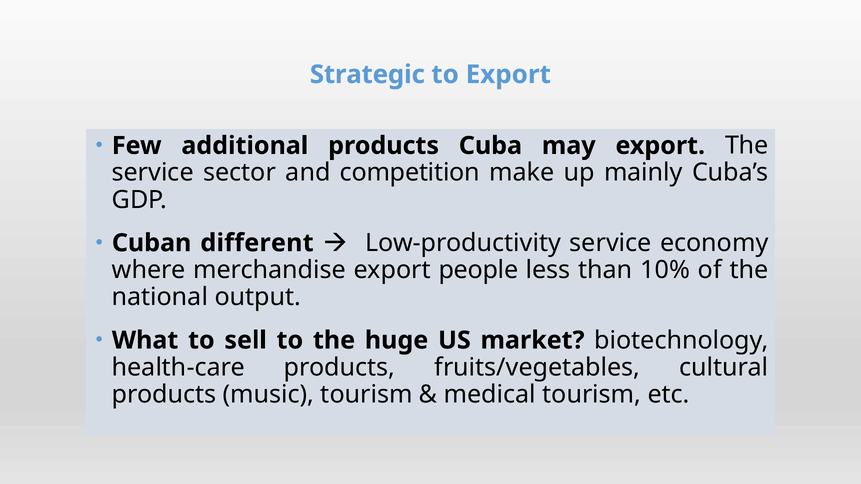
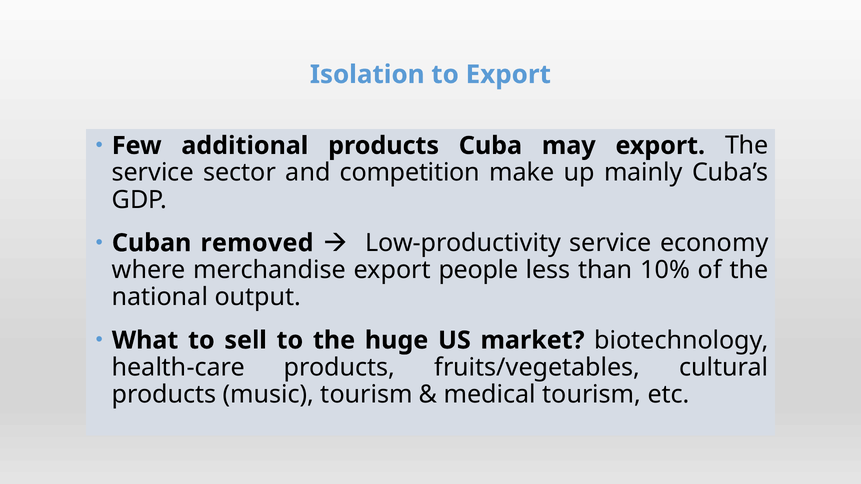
Strategic: Strategic -> Isolation
different: different -> removed
